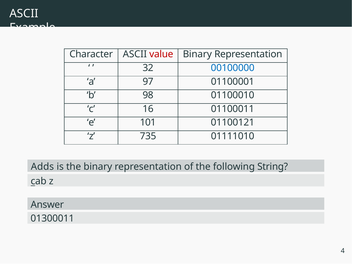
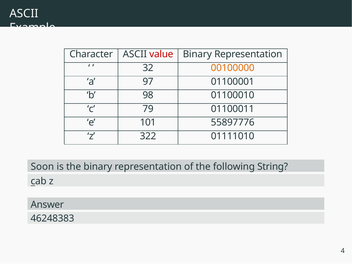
00100000 colour: blue -> orange
16: 16 -> 79
01100121: 01100121 -> 55897776
735: 735 -> 322
Adds: Adds -> Soon
01300011: 01300011 -> 46248383
